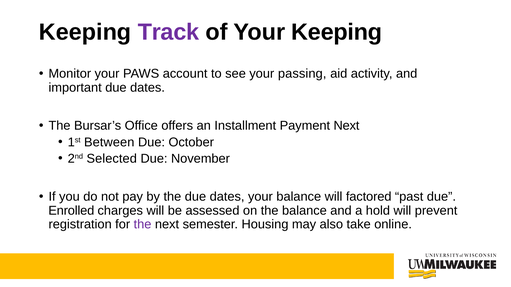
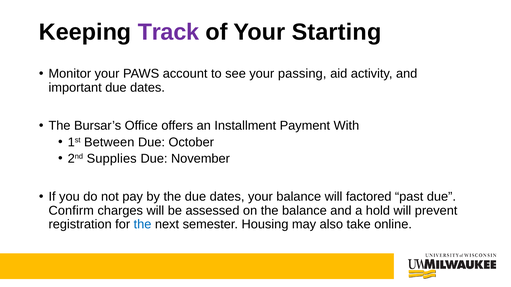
Your Keeping: Keeping -> Starting
Payment Next: Next -> With
Selected: Selected -> Supplies
Enrolled: Enrolled -> Confirm
the at (143, 225) colour: purple -> blue
